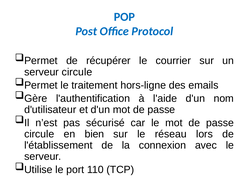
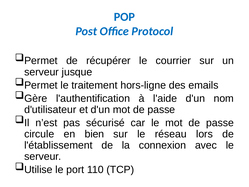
serveur circule: circule -> jusque
